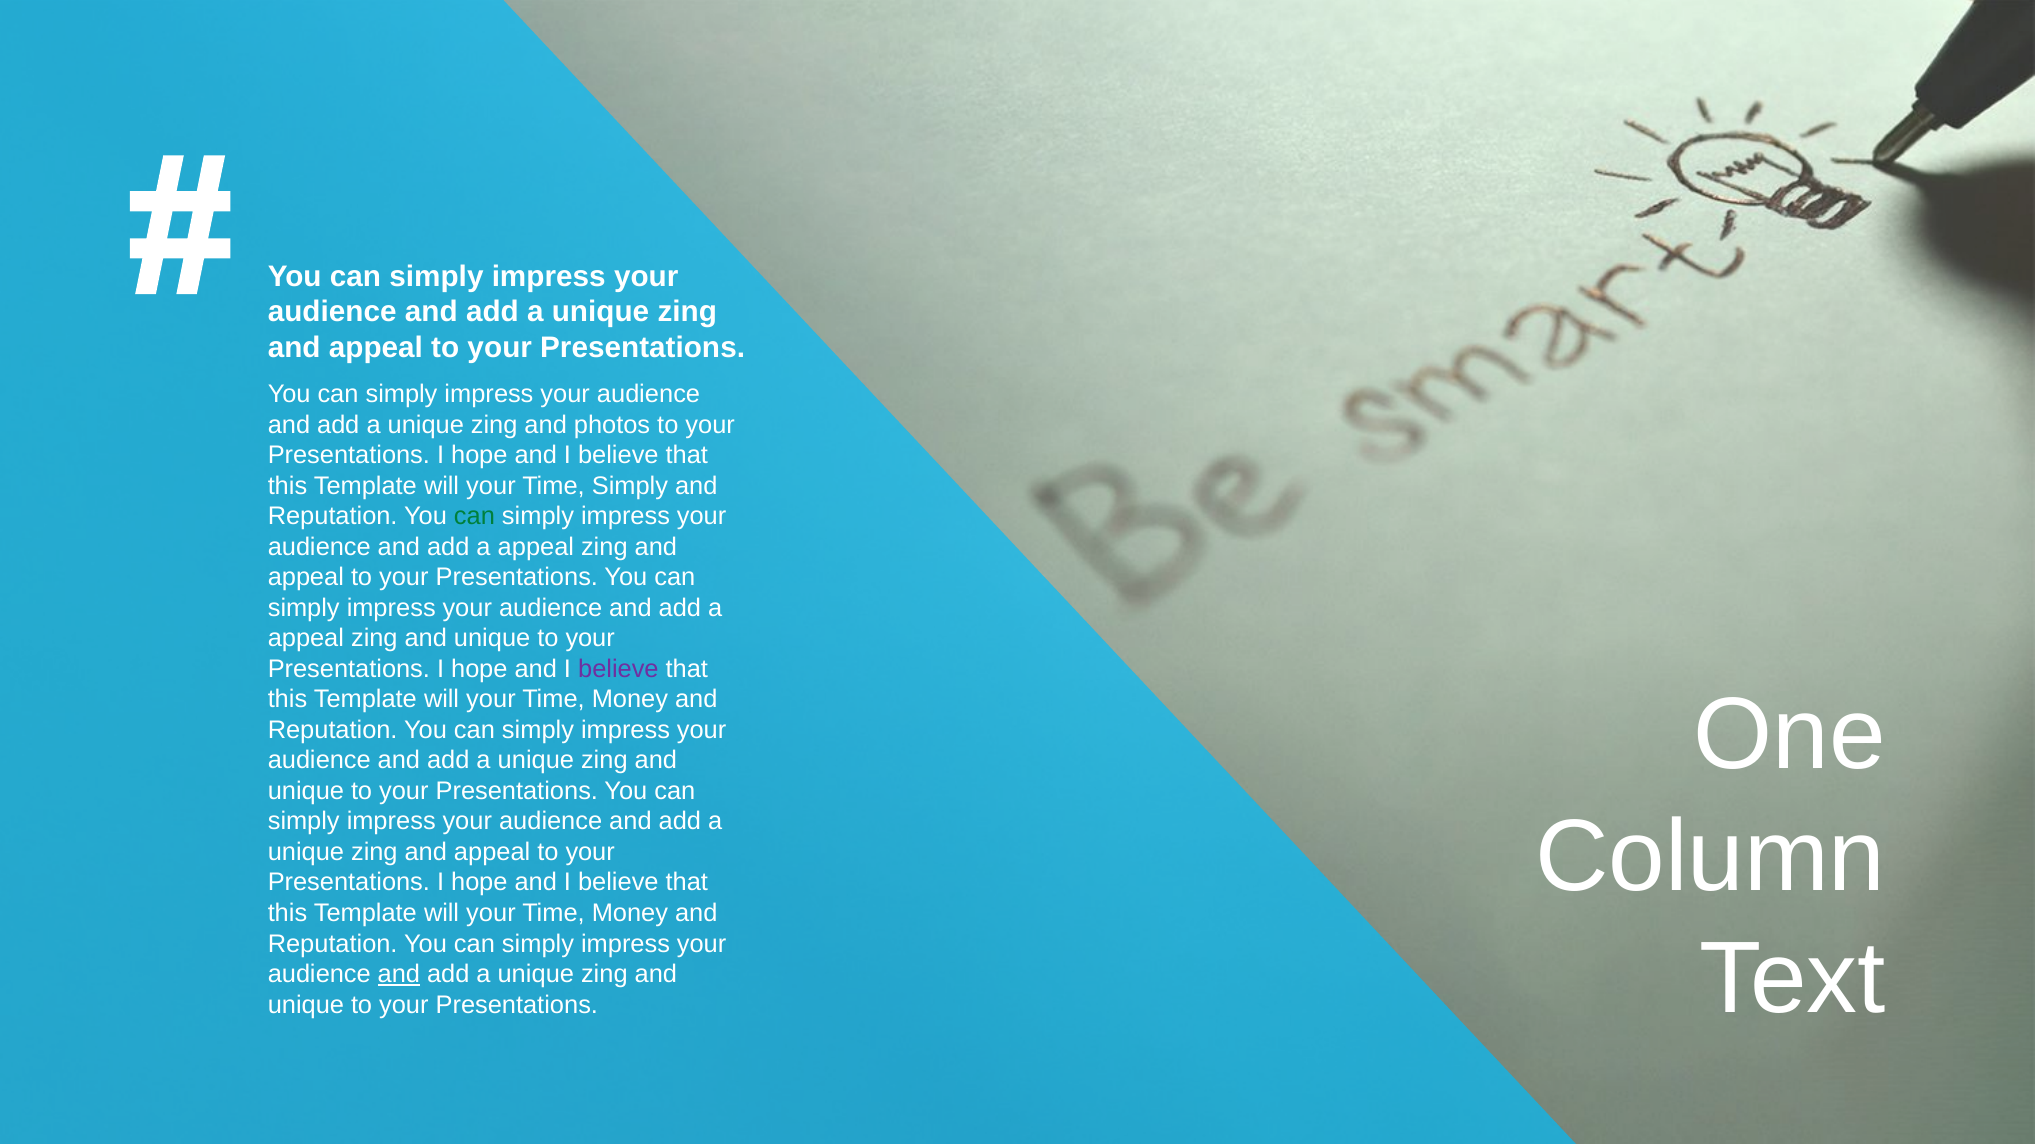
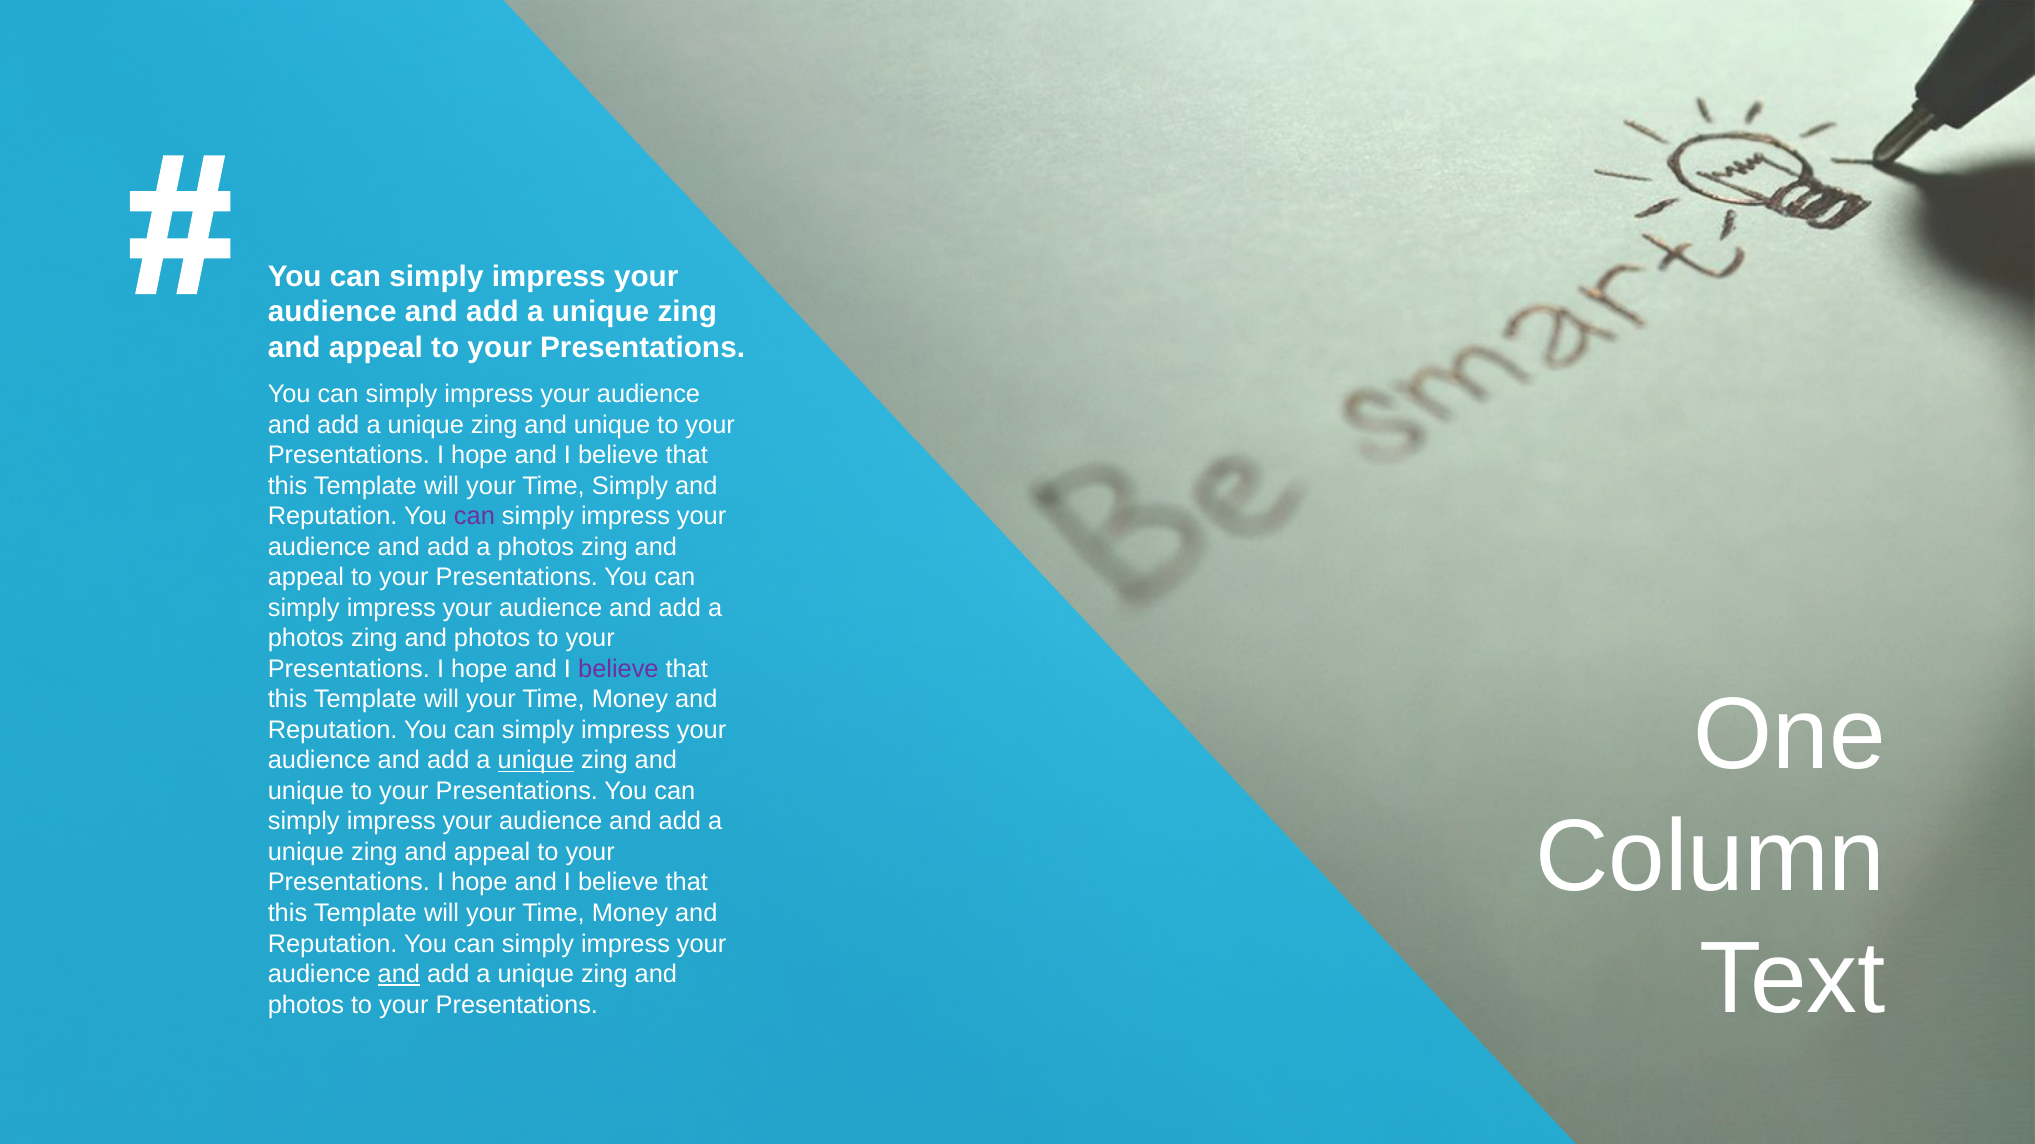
photos at (612, 425): photos -> unique
can at (474, 517) colour: green -> purple
appeal at (536, 547): appeal -> photos
appeal at (306, 639): appeal -> photos
unique at (492, 639): unique -> photos
unique at (536, 761) underline: none -> present
unique at (306, 1005): unique -> photos
